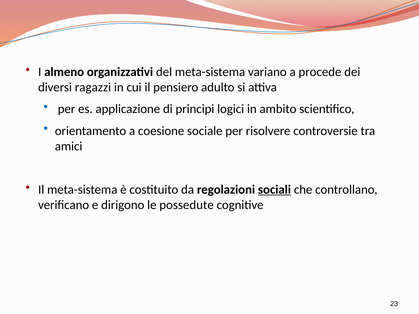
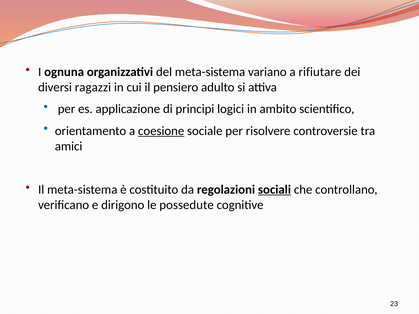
almeno: almeno -> ognuna
procede: procede -> rifiutare
coesione underline: none -> present
